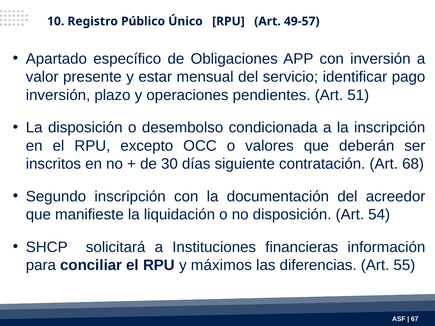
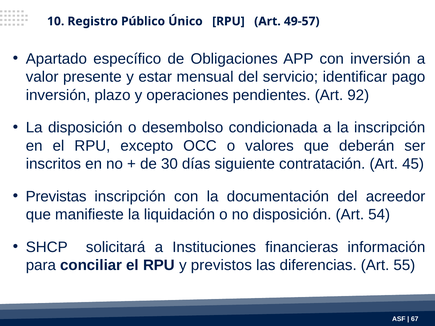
51: 51 -> 92
68: 68 -> 45
Segundo: Segundo -> Previstas
máximos: máximos -> previstos
